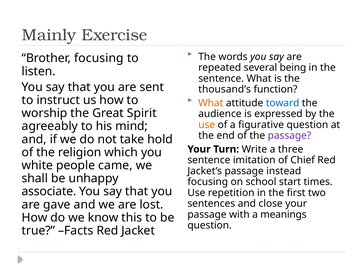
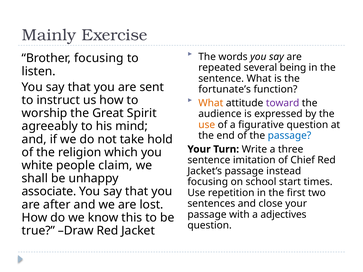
thousand’s: thousand’s -> fortunate’s
toward colour: blue -> purple
passage at (289, 136) colour: purple -> blue
came: came -> claim
gave: gave -> after
meanings: meanings -> adjectives
Facts: Facts -> Draw
